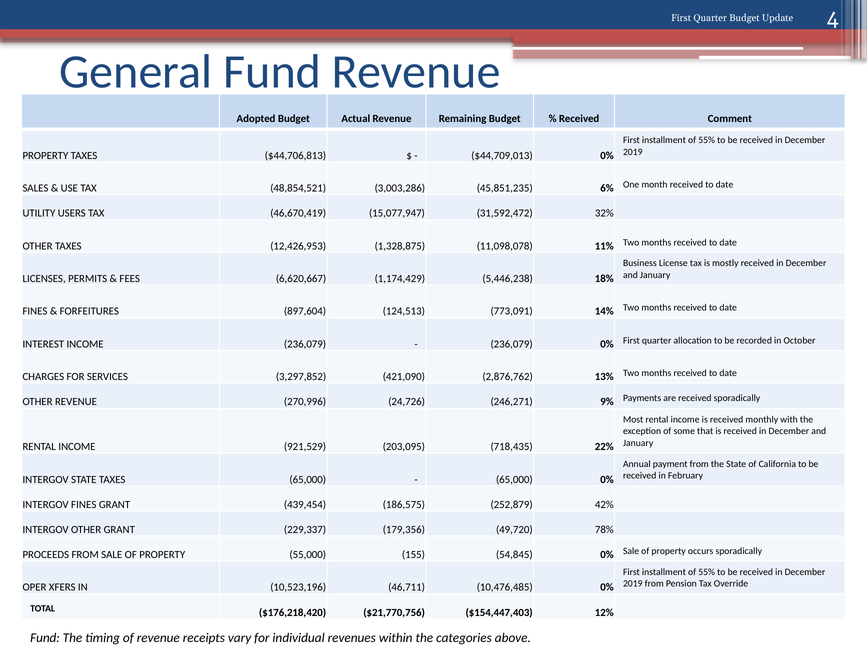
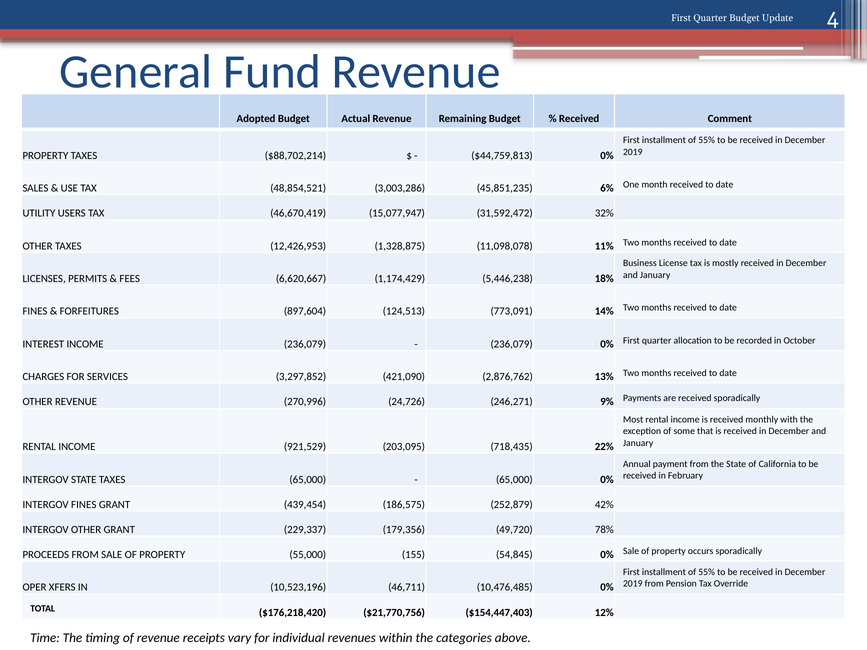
$44,706,813: $44,706,813 -> $88,702,214
$44,709,013: $44,709,013 -> $44,759,813
Fund at (45, 638): Fund -> Time
